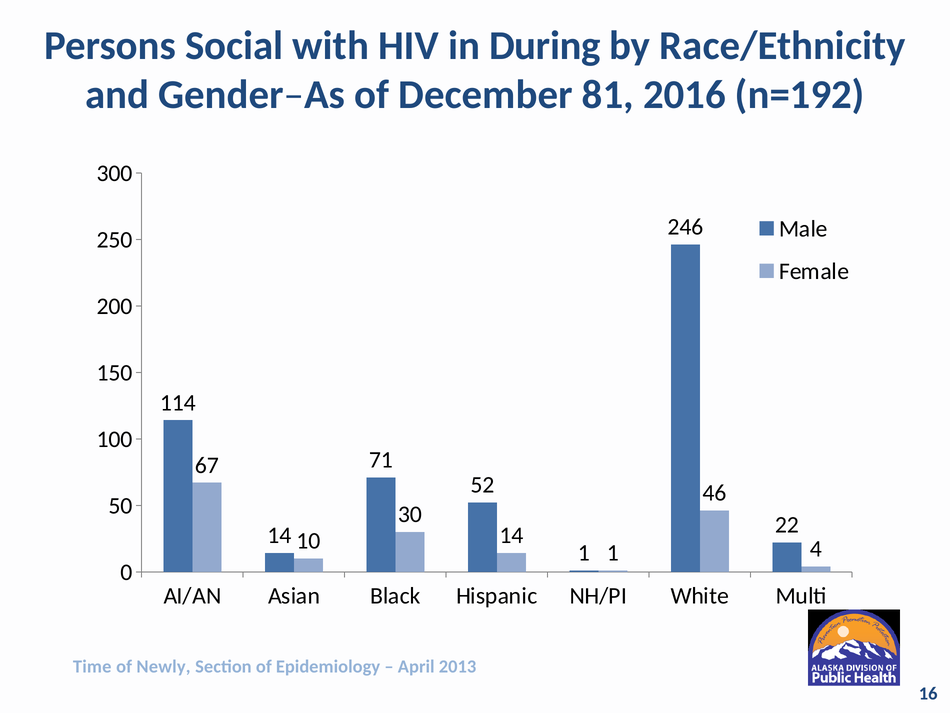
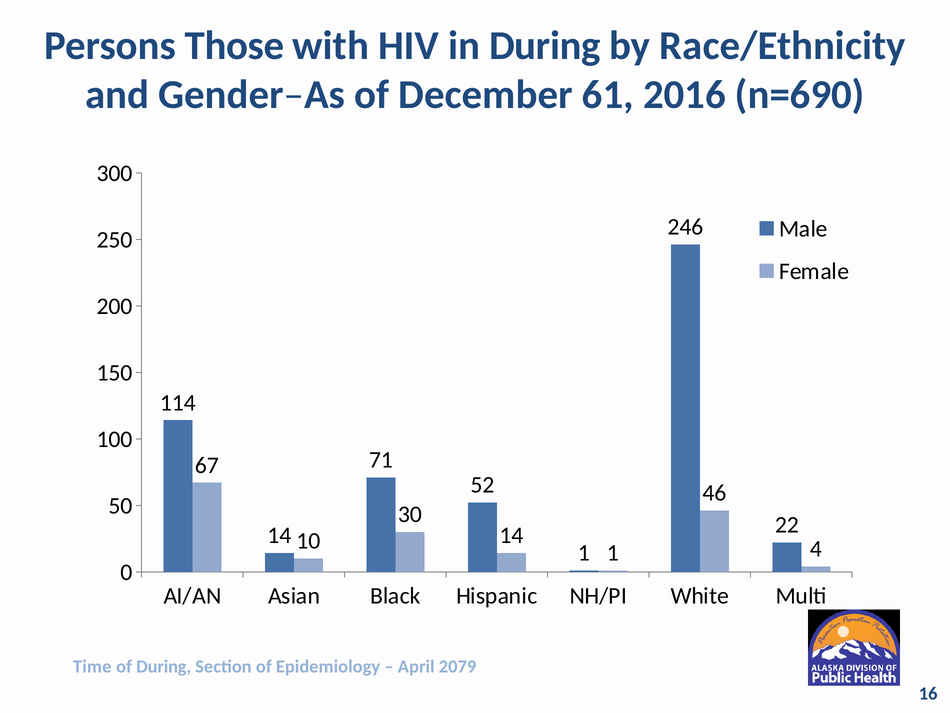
Social: Social -> Those
81: 81 -> 61
n=192: n=192 -> n=690
of Newly: Newly -> During
2013: 2013 -> 2079
